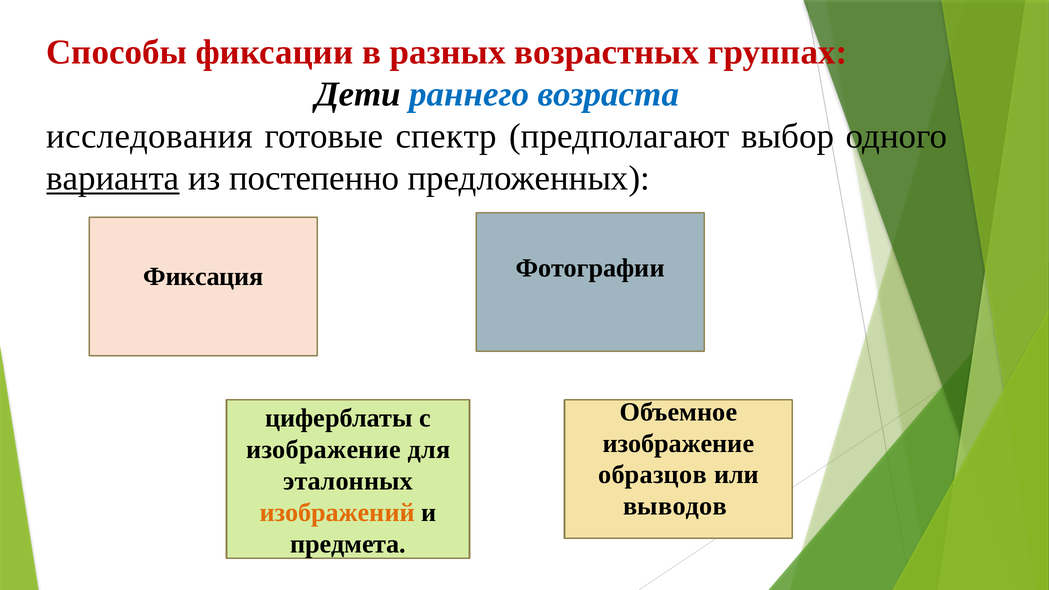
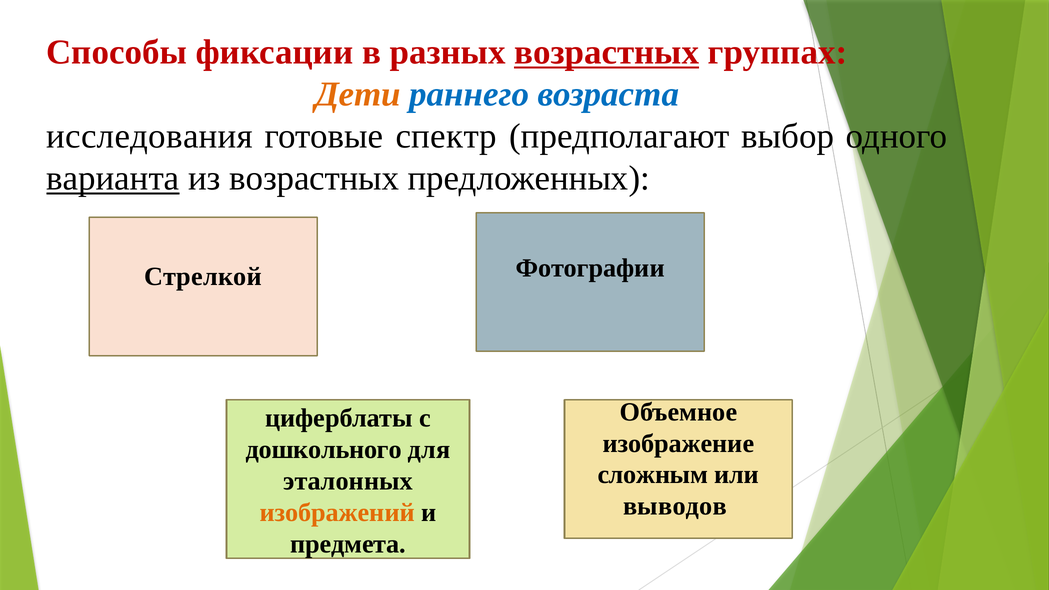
возрастных at (607, 52) underline: none -> present
Дети colour: black -> orange
из постепенно: постепенно -> возрастных
Фиксация: Фиксация -> Стрелкой
изображение at (323, 450): изображение -> дошкольного
образцов: образцов -> сложным
